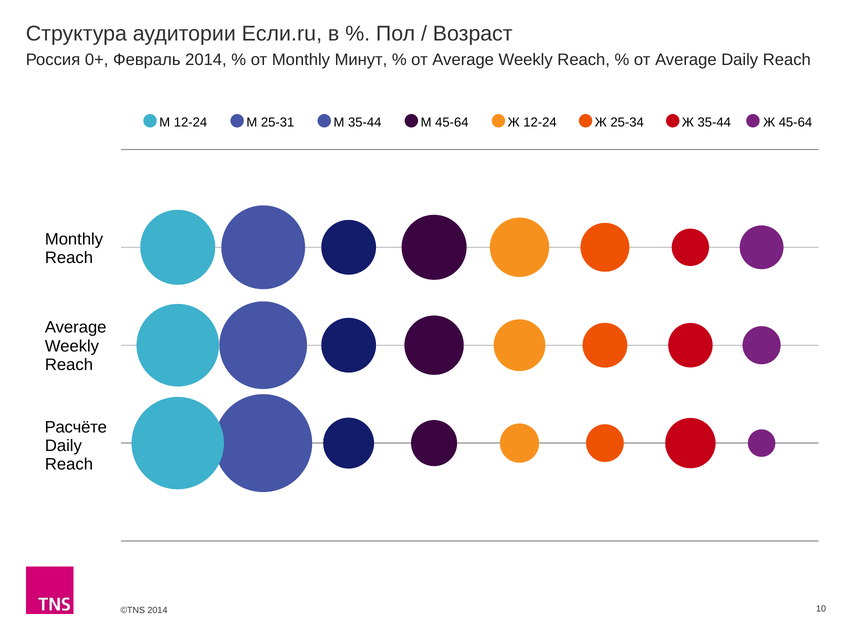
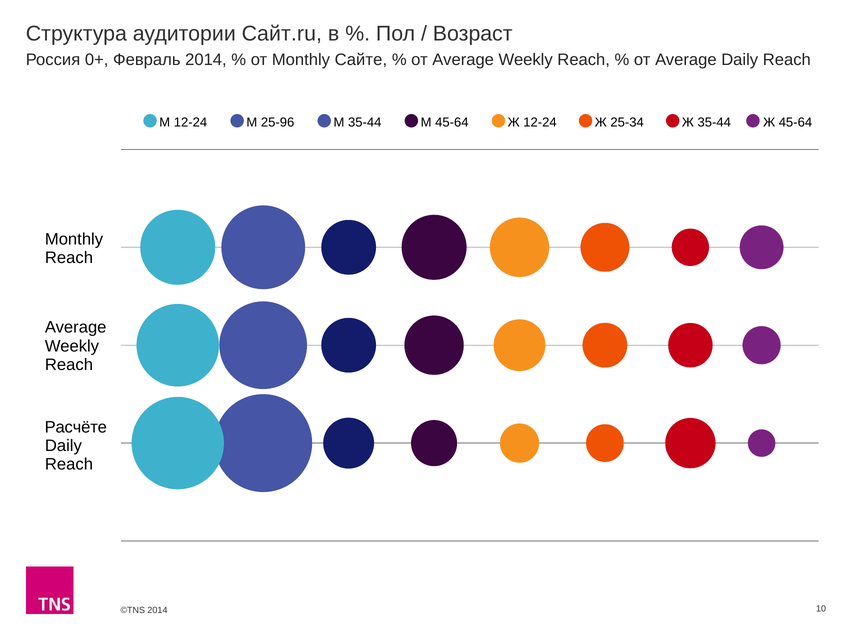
Если.ru: Если.ru -> Сайт.ru
Минут: Минут -> Сайте
25-31: 25-31 -> 25-96
